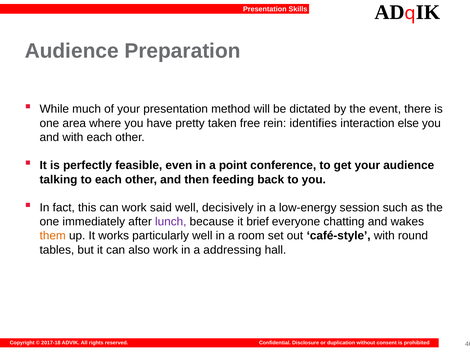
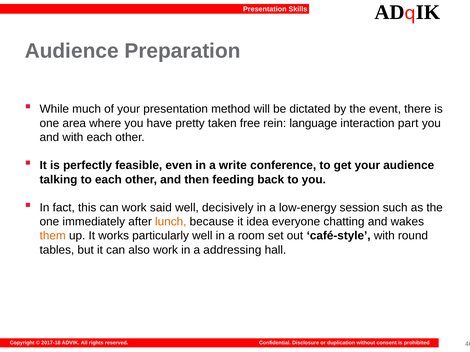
identifies: identifies -> language
else: else -> part
point: point -> write
lunch colour: purple -> orange
brief: brief -> idea
